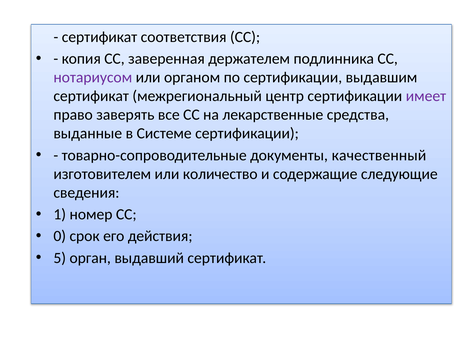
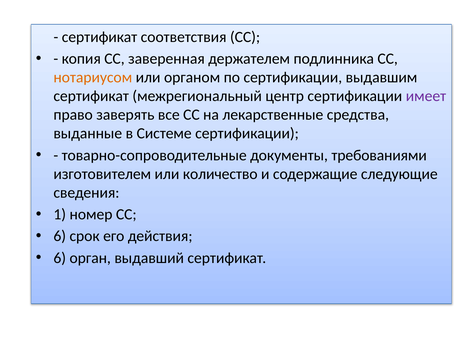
нотариусом colour: purple -> orange
качественный: качественный -> требованиями
0 at (60, 236): 0 -> 6
5 at (60, 258): 5 -> 6
